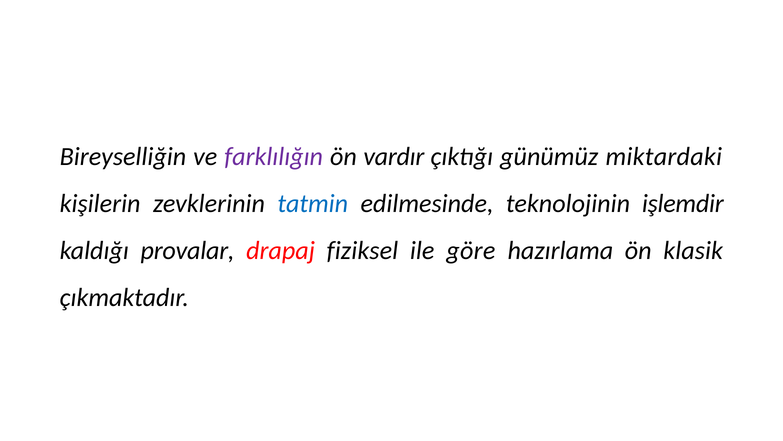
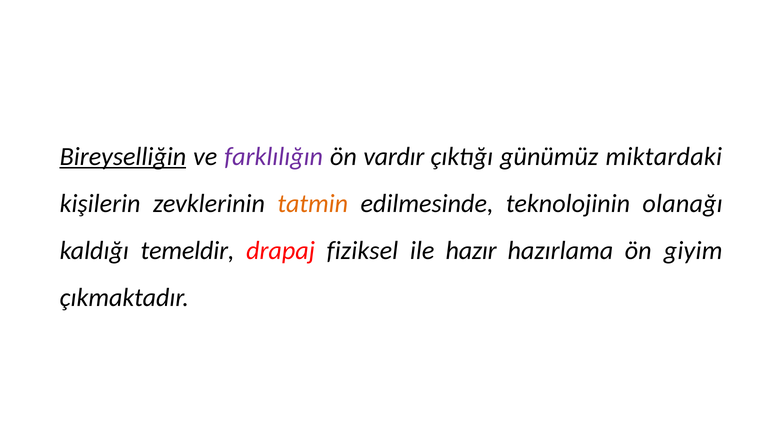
Bireyselliğin underline: none -> present
tatmin colour: blue -> orange
işlemdir: işlemdir -> olanağı
provalar: provalar -> temeldir
göre: göre -> hazır
klasik: klasik -> giyim
